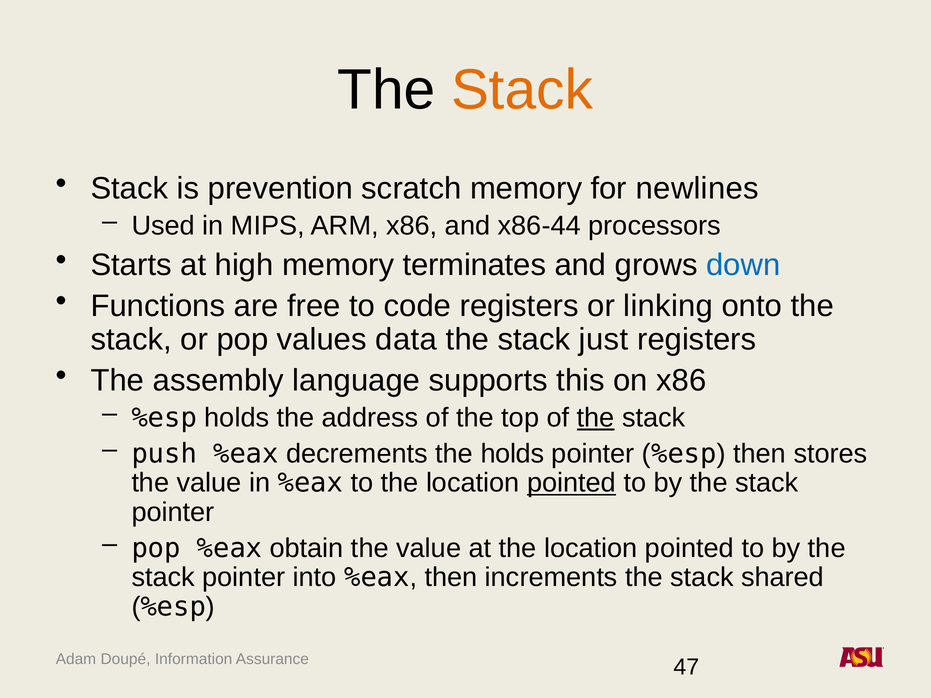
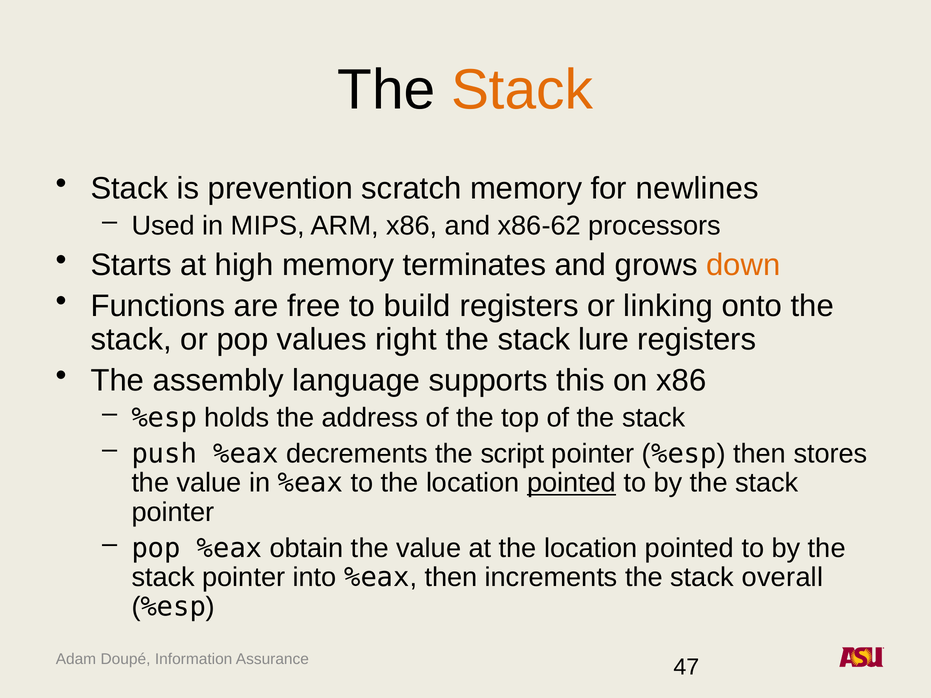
x86-44: x86-44 -> x86-62
down colour: blue -> orange
code: code -> build
data: data -> right
just: just -> lure
the at (596, 418) underline: present -> none
the holds: holds -> script
shared: shared -> overall
